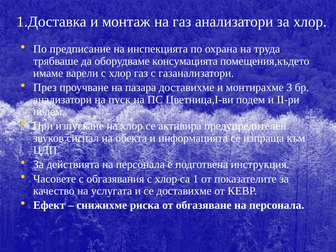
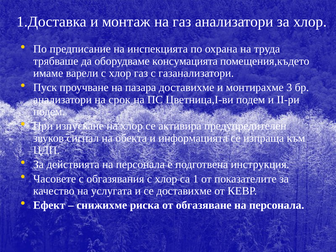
През: През -> Пуск
пуск: пуск -> срок
